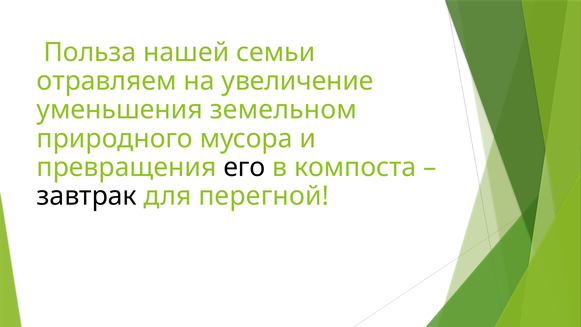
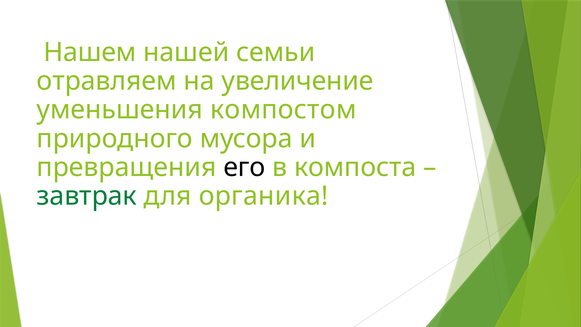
Польза: Польза -> Нашем
земельном: земельном -> компостом
завтрак colour: black -> green
перегной: перегной -> органика
